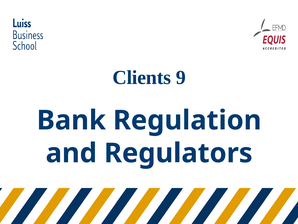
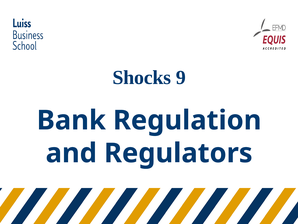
Clients: Clients -> Shocks
